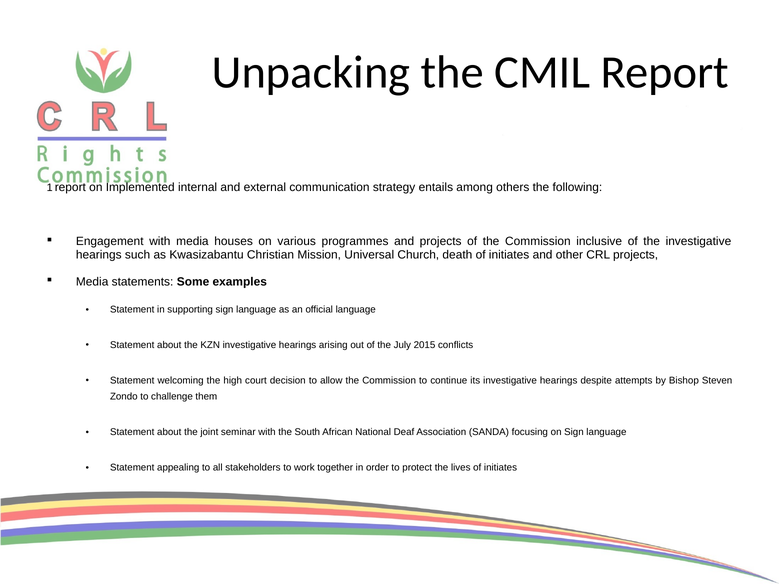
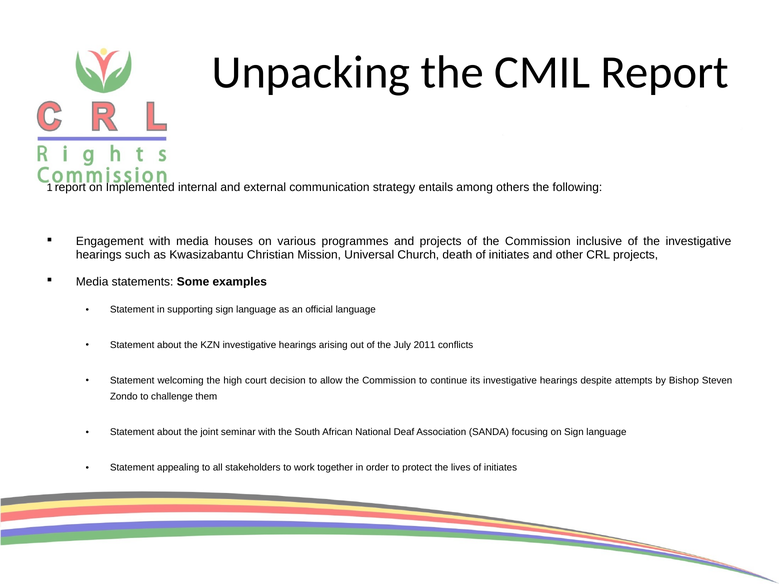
2015: 2015 -> 2011
